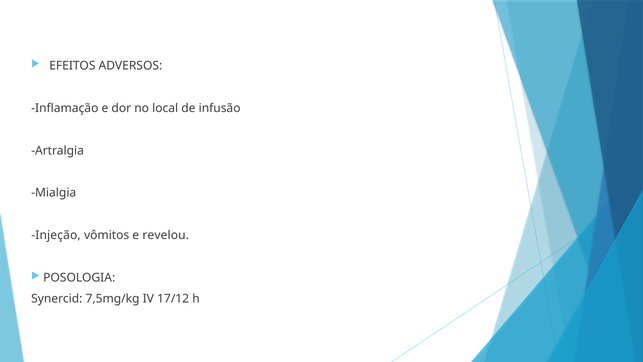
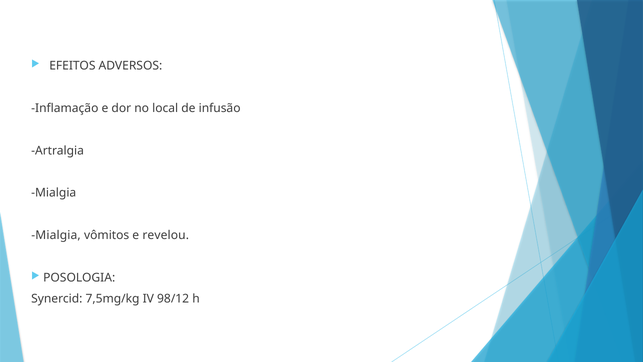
Injeção at (56, 235): Injeção -> Mialgia
17/12: 17/12 -> 98/12
